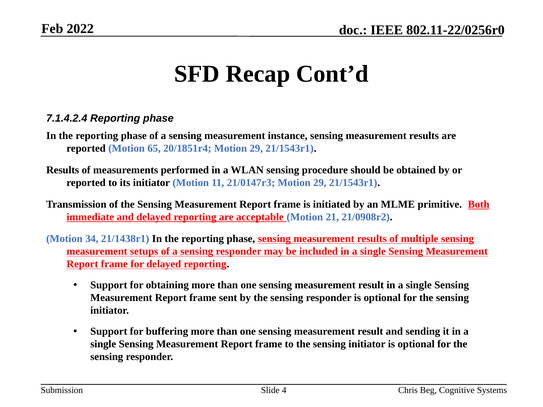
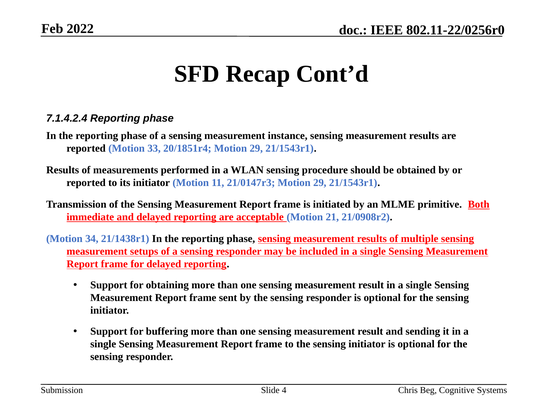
65: 65 -> 33
